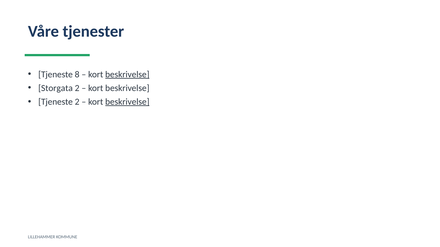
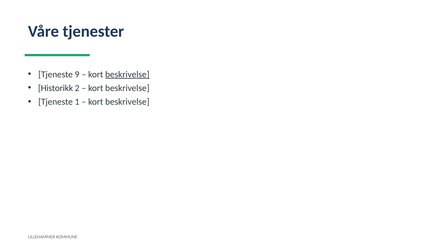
8: 8 -> 9
Storgata: Storgata -> Historikk
Tjeneste 2: 2 -> 1
beskrivelse at (127, 102) underline: present -> none
